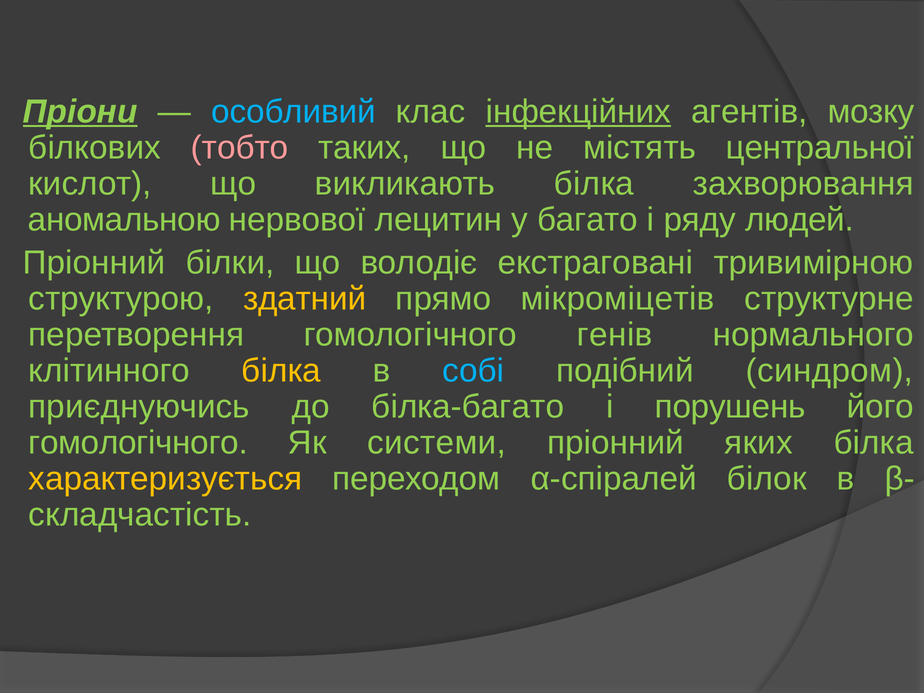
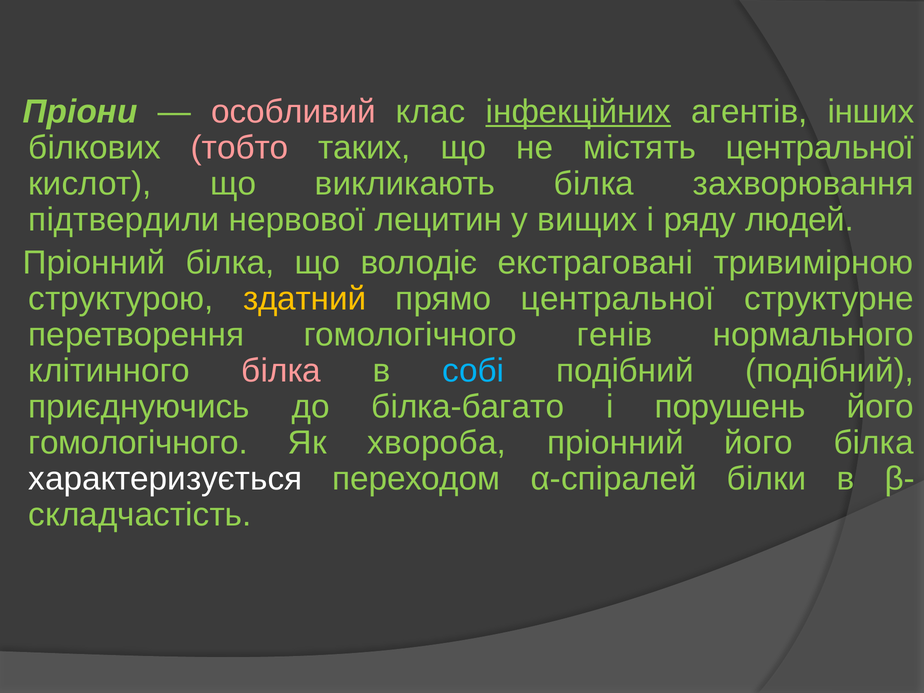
Пріони underline: present -> none
особливий colour: light blue -> pink
мозку: мозку -> інших
аномальною: аномальною -> підтвердили
багато: багато -> вищих
Пріонний білки: білки -> білка
прямо мікроміцетів: мікроміцетів -> центральної
білка at (281, 371) colour: yellow -> pink
подібний синдром: синдром -> подібний
системи: системи -> хвороба
пріонний яких: яких -> його
характеризується colour: yellow -> white
білок: білок -> білки
